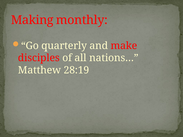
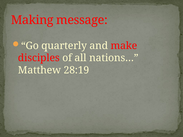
monthly: monthly -> message
